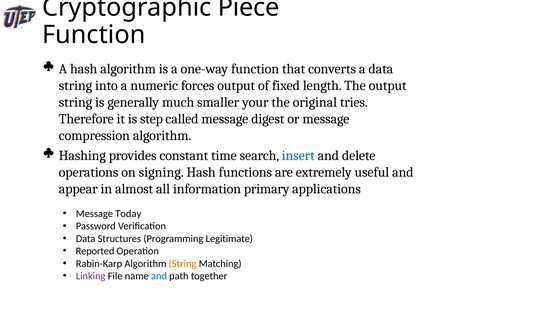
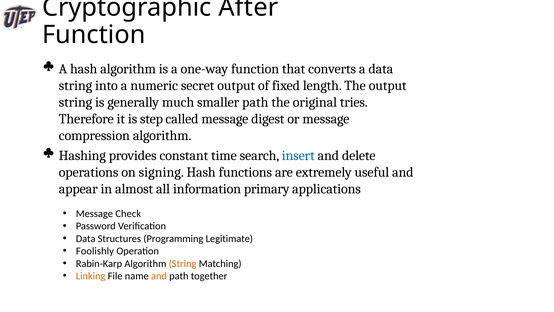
Piece: Piece -> After
forces: forces -> secret
smaller your: your -> path
Today: Today -> Check
Reported: Reported -> Foolishly
Linking colour: purple -> orange
and at (159, 276) colour: blue -> orange
